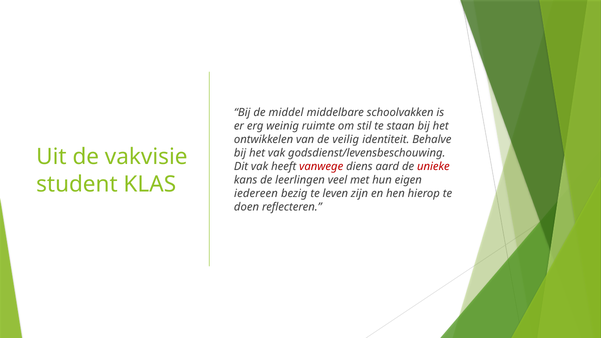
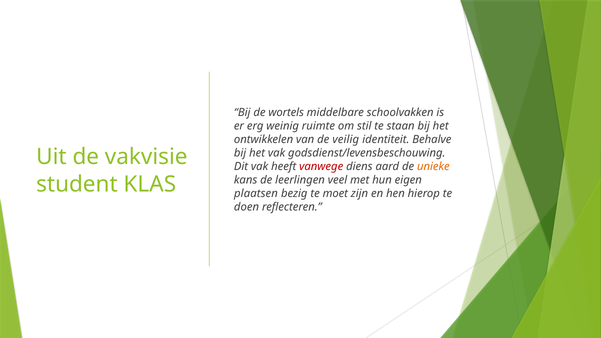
middel: middel -> wortels
unieke colour: red -> orange
iedereen: iedereen -> plaatsen
leven: leven -> moet
